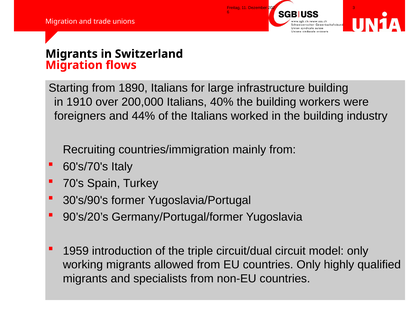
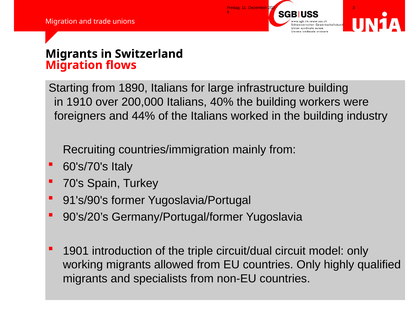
30's/90's: 30's/90's -> 91's/90's
1959: 1959 -> 1901
